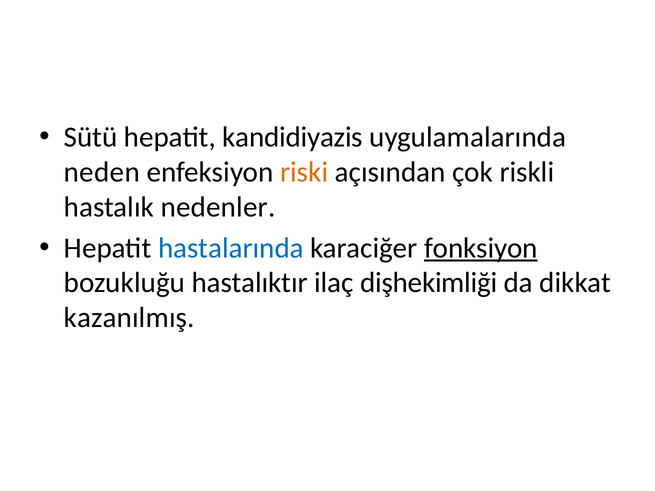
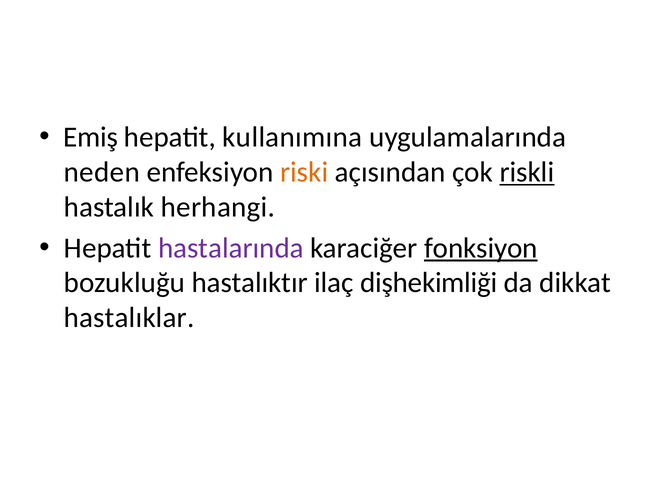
Sütü: Sütü -> Emiş
kandidiyazis: kandidiyazis -> kullanımına
riskli underline: none -> present
nedenler: nedenler -> herhangi
hastalarında colour: blue -> purple
kazanılmış: kazanılmış -> hastalıklar
